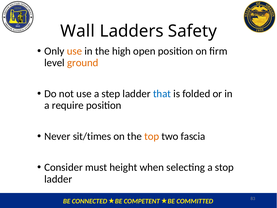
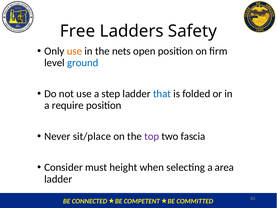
Wall: Wall -> Free
high: high -> nets
ground colour: orange -> blue
sit/times: sit/times -> sit/place
top colour: orange -> purple
stop: stop -> area
